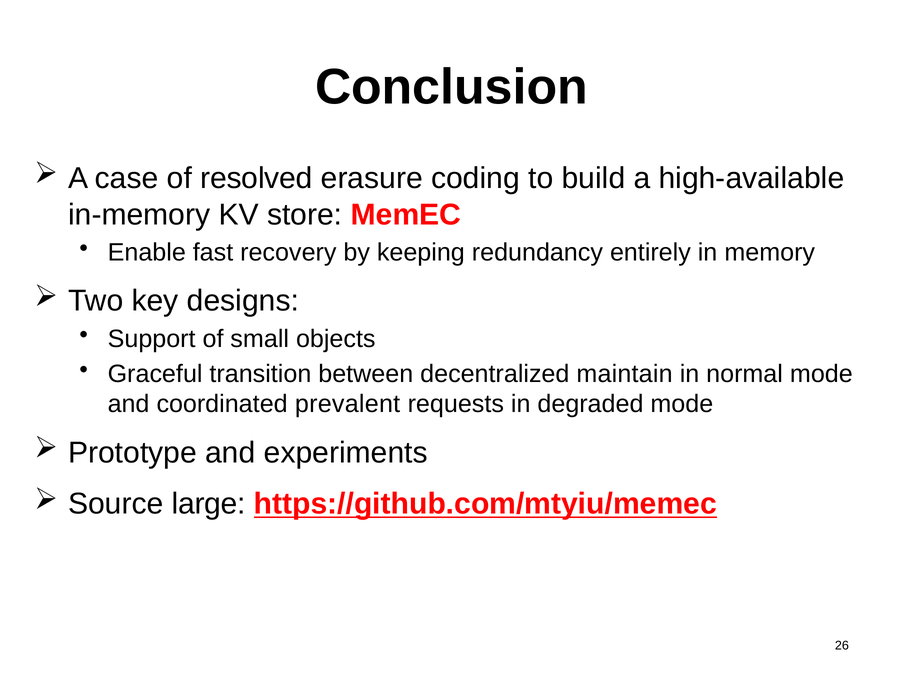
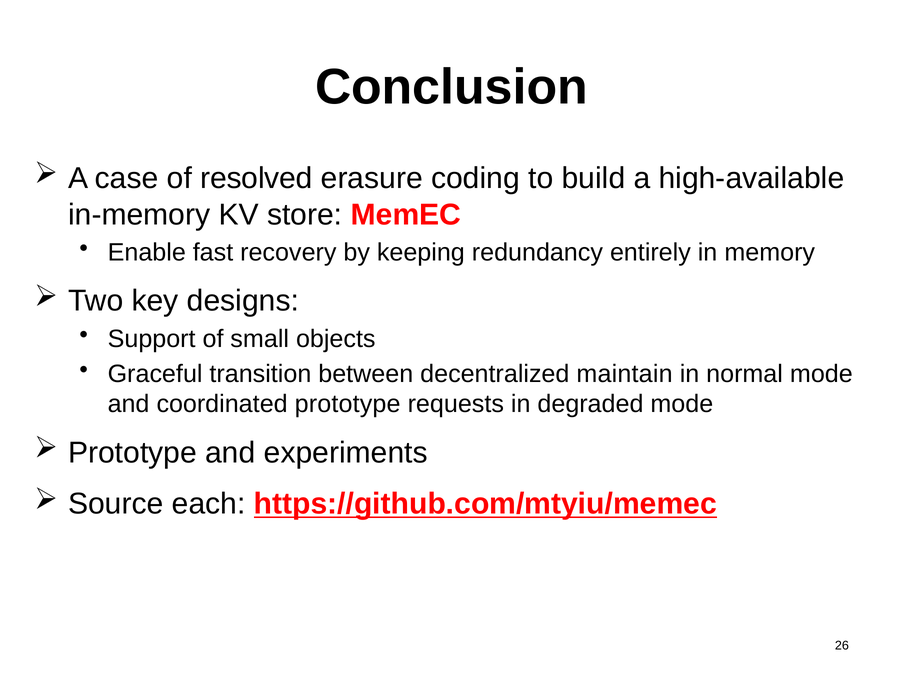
coordinated prevalent: prevalent -> prototype
large: large -> each
